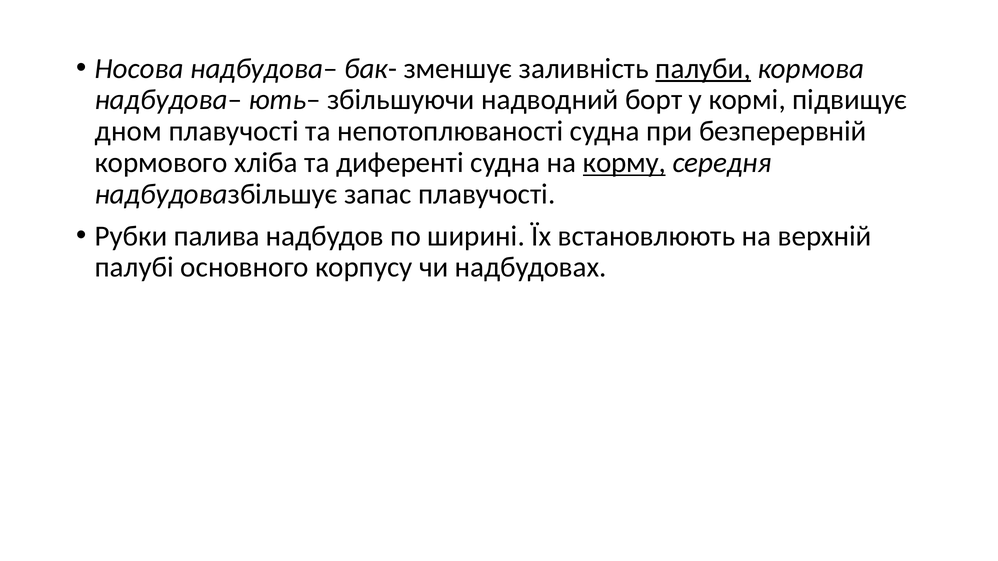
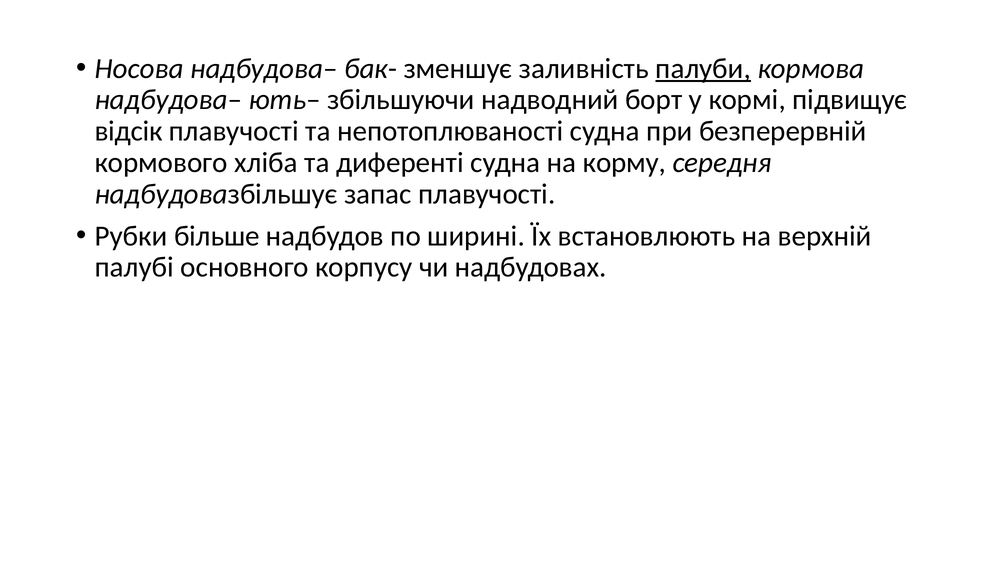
дном: дном -> відсік
корму underline: present -> none
палива: палива -> більше
